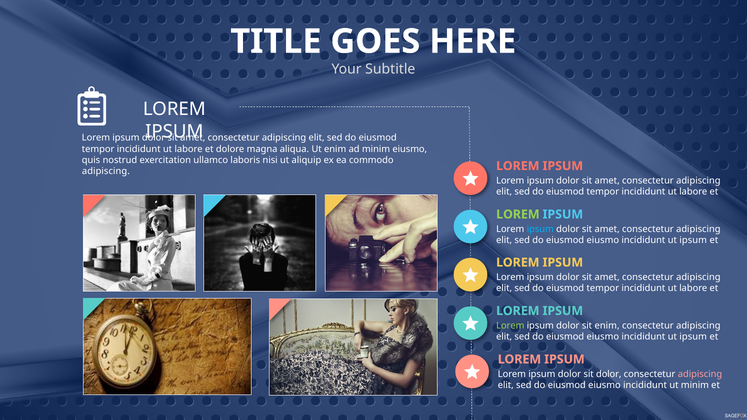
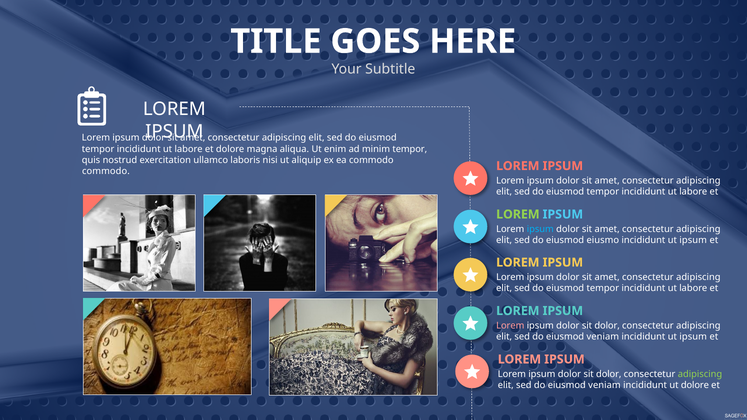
minim eiusmo: eiusmo -> tempor
adipiscing at (106, 171): adipiscing -> commodo
Lorem at (510, 326) colour: light green -> pink
enim at (607, 326): enim -> dolor
eiusmo at (603, 337): eiusmo -> veniam
adipiscing at (700, 374) colour: pink -> light green
eiusmo at (604, 385): eiusmo -> veniam
ut minim: minim -> dolore
